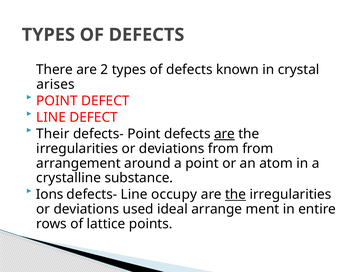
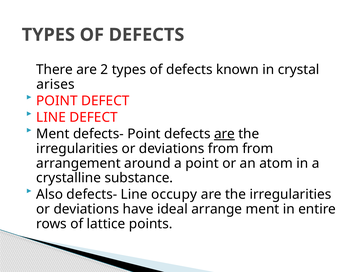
Their at (53, 134): Their -> Ment
Ions: Ions -> Also
the at (236, 195) underline: present -> none
used: used -> have
